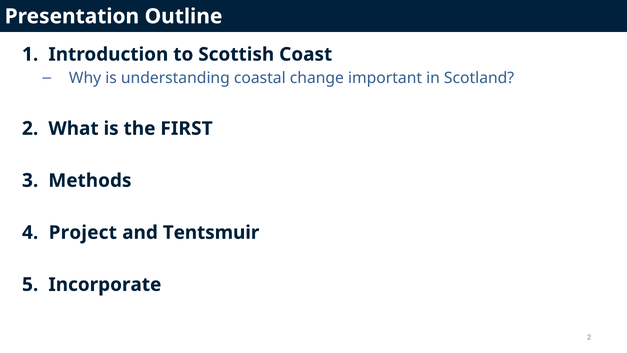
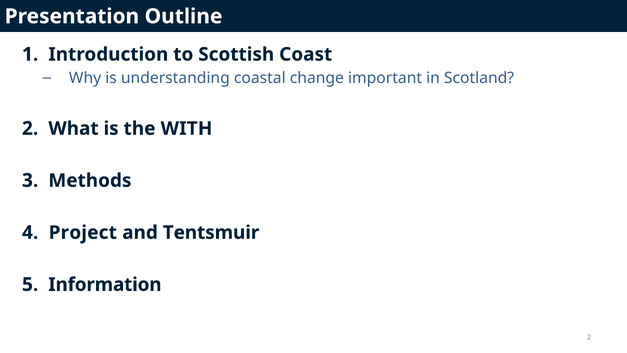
FIRST: FIRST -> WITH
Incorporate: Incorporate -> Information
